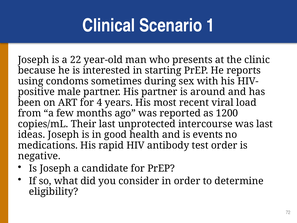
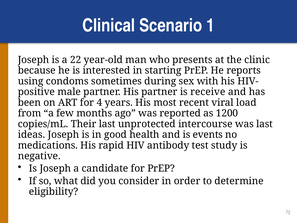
around: around -> receive
test order: order -> study
